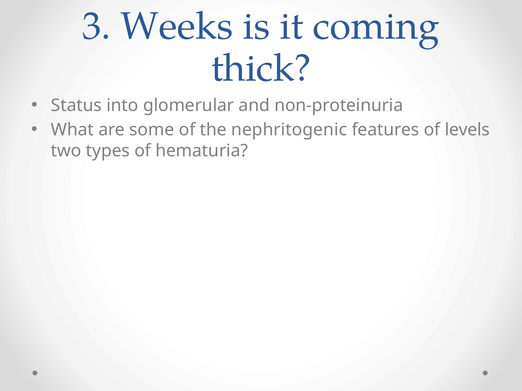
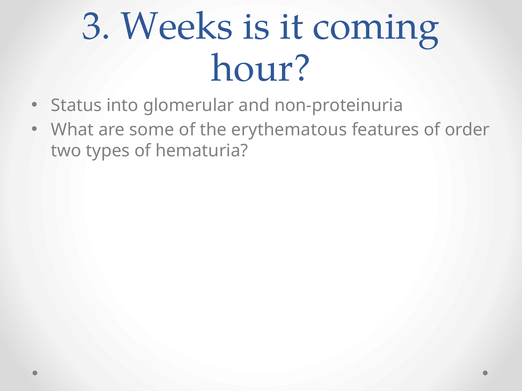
thick: thick -> hour
nephritogenic: nephritogenic -> erythematous
levels: levels -> order
